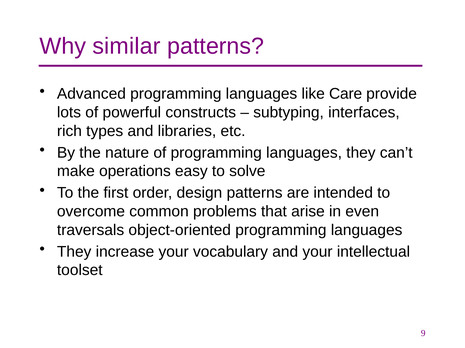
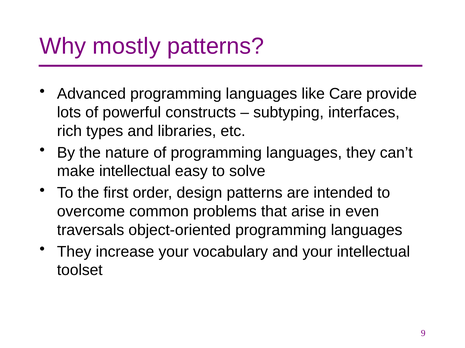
similar: similar -> mostly
make operations: operations -> intellectual
